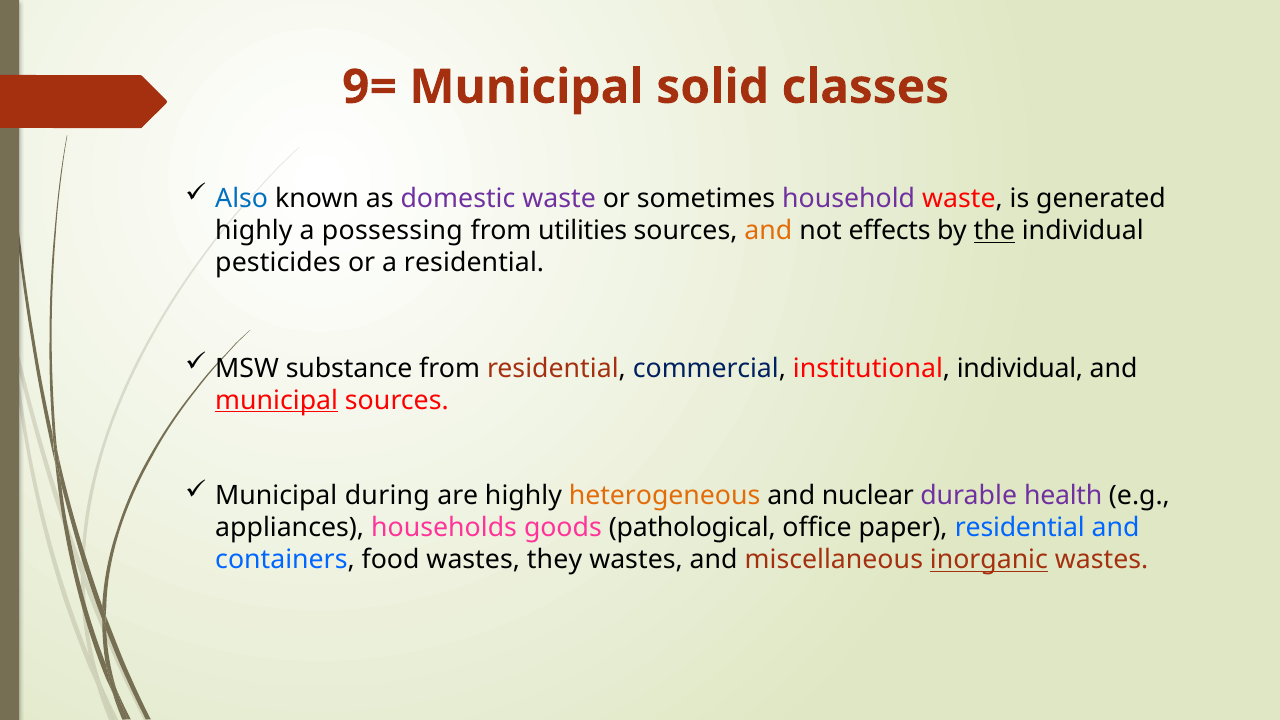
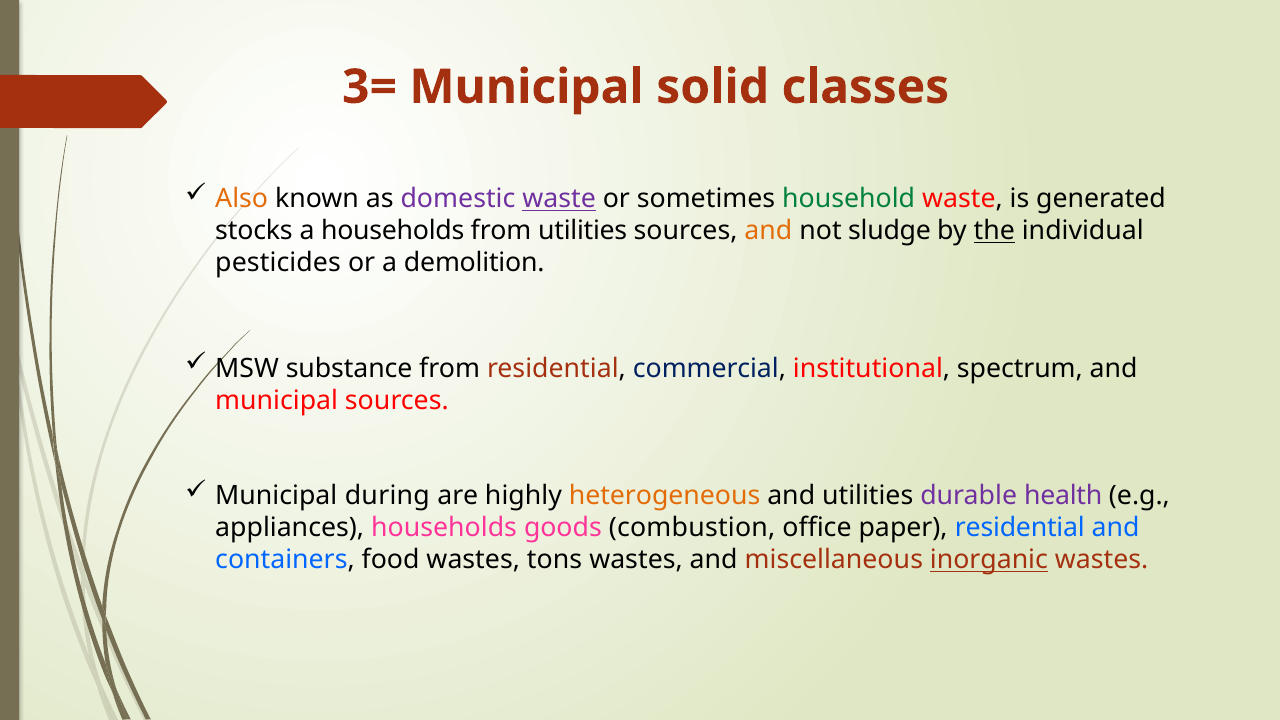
9=: 9= -> 3=
Also colour: blue -> orange
waste at (559, 199) underline: none -> present
household colour: purple -> green
highly at (254, 231): highly -> stocks
a possessing: possessing -> households
effects: effects -> sludge
a residential: residential -> demolition
institutional individual: individual -> spectrum
municipal at (277, 400) underline: present -> none
and nuclear: nuclear -> utilities
pathological: pathological -> combustion
they: they -> tons
